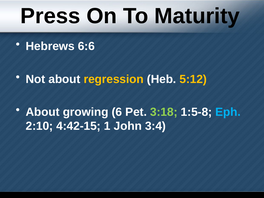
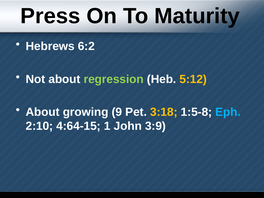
6:6: 6:6 -> 6:2
regression colour: yellow -> light green
6: 6 -> 9
3:18 colour: light green -> yellow
4:42-15: 4:42-15 -> 4:64-15
3:4: 3:4 -> 3:9
